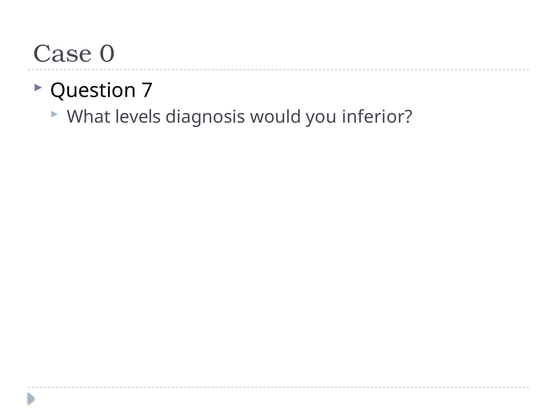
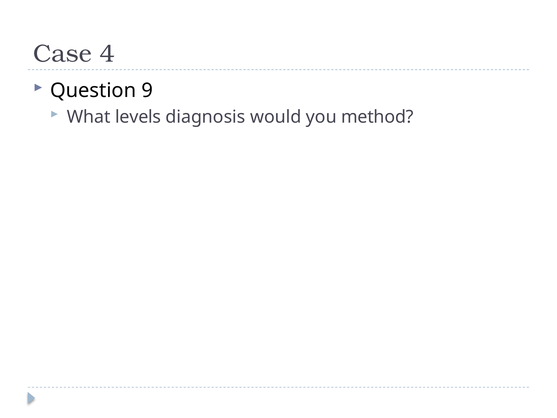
0: 0 -> 4
7: 7 -> 9
inferior: inferior -> method
